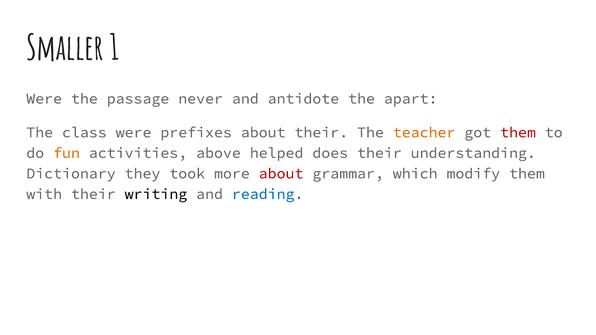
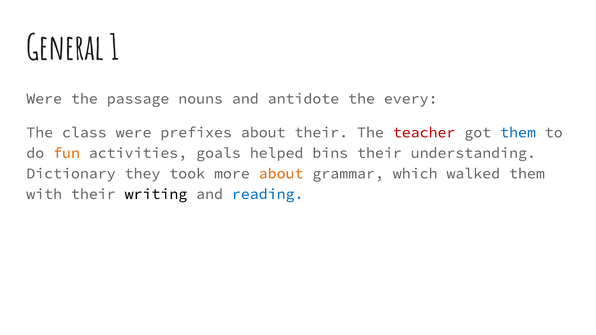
Smaller: Smaller -> General
never: never -> nouns
apart: apart -> every
teacher colour: orange -> red
them at (518, 132) colour: red -> blue
above: above -> goals
does: does -> bins
about at (281, 174) colour: red -> orange
modify: modify -> walked
